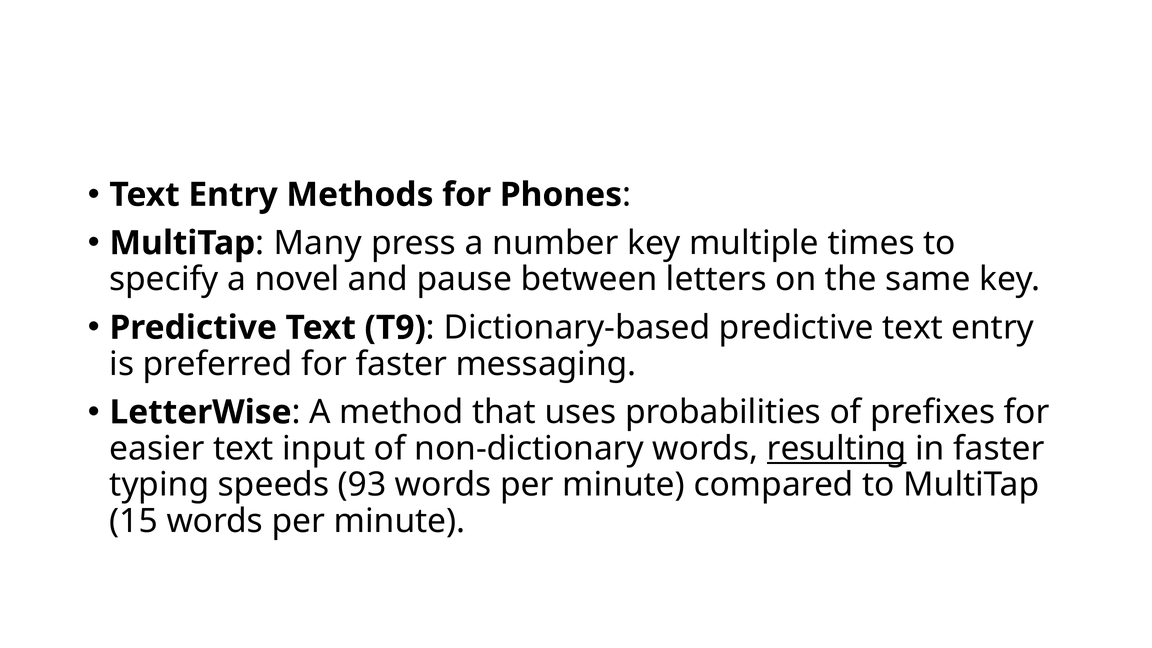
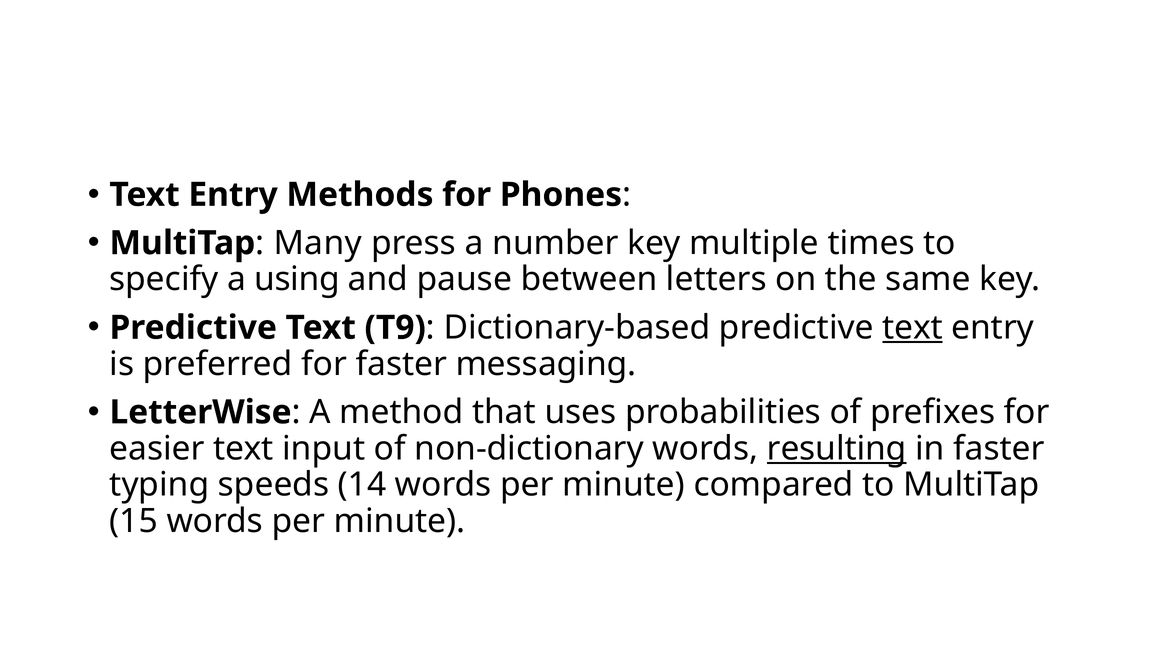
novel: novel -> using
text at (913, 328) underline: none -> present
93: 93 -> 14
